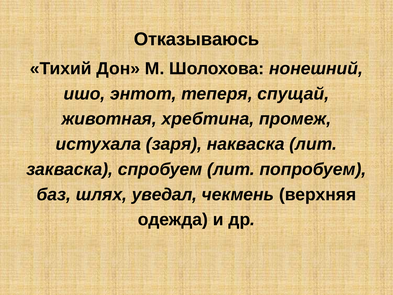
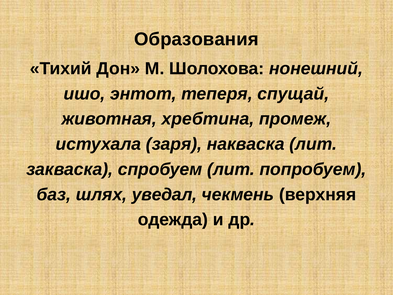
Отказываюсь: Отказываюсь -> Образования
